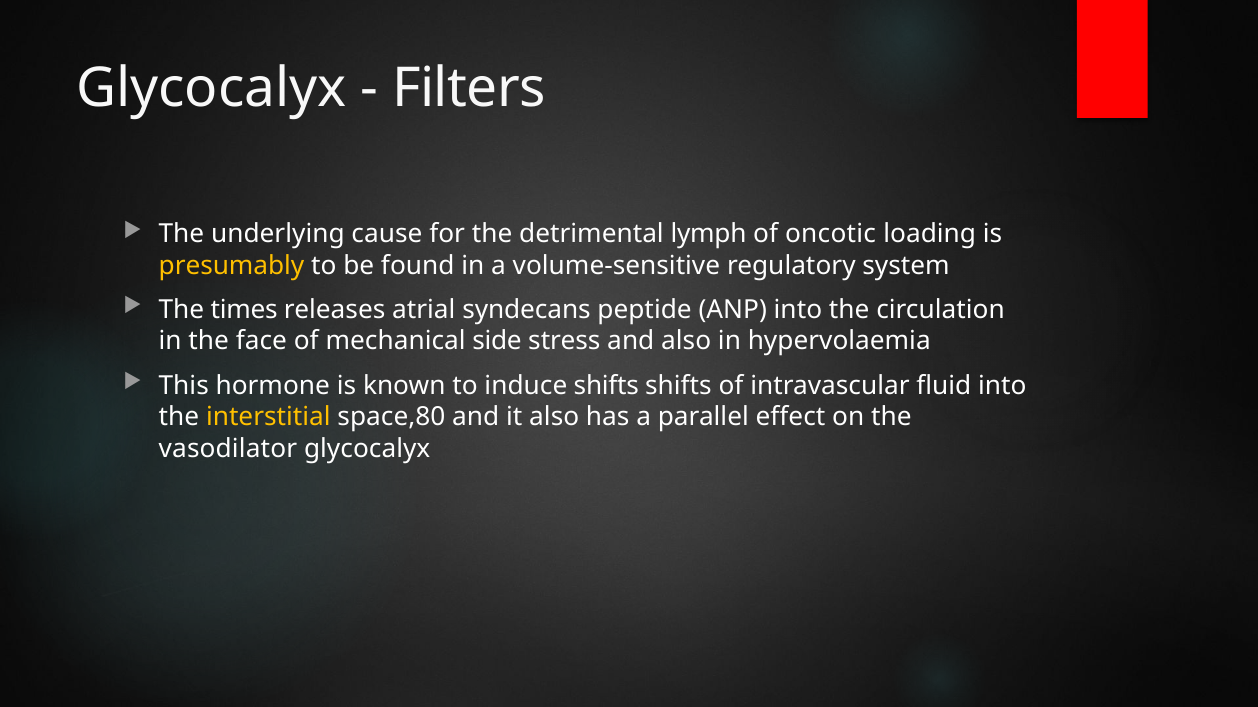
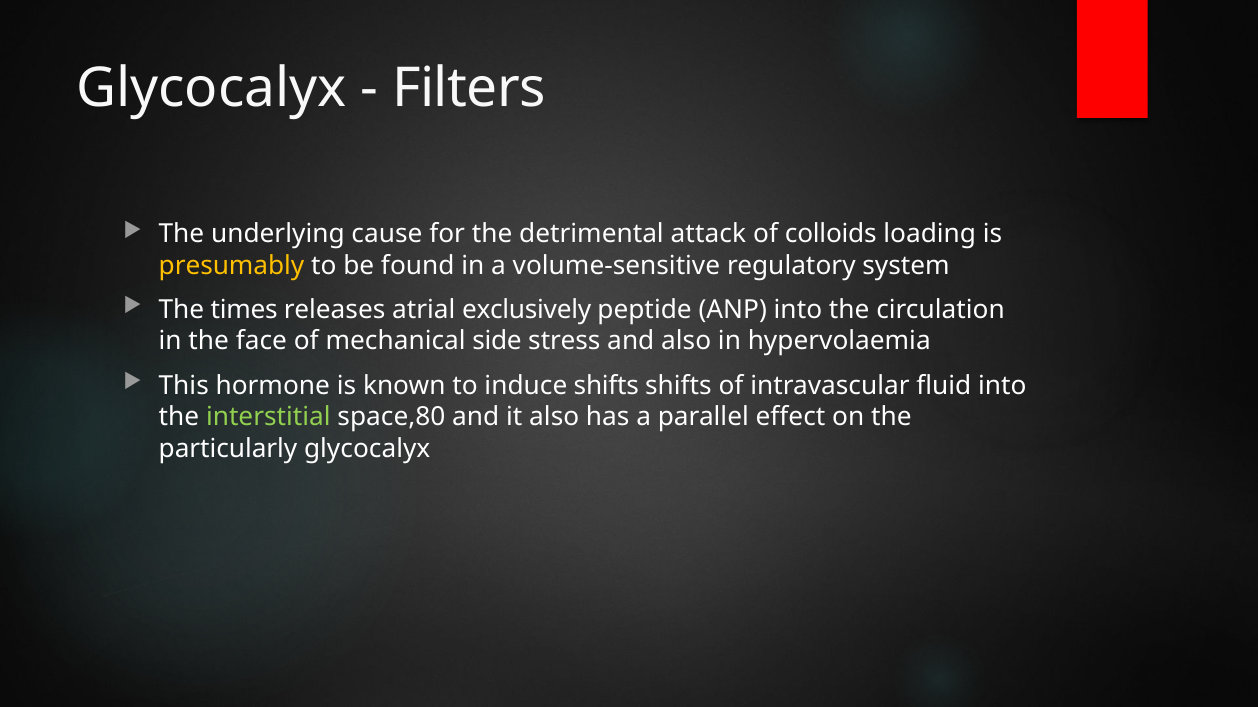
lymph: lymph -> attack
oncotic: oncotic -> colloids
syndecans: syndecans -> exclusively
interstitial colour: yellow -> light green
vasodilator: vasodilator -> particularly
